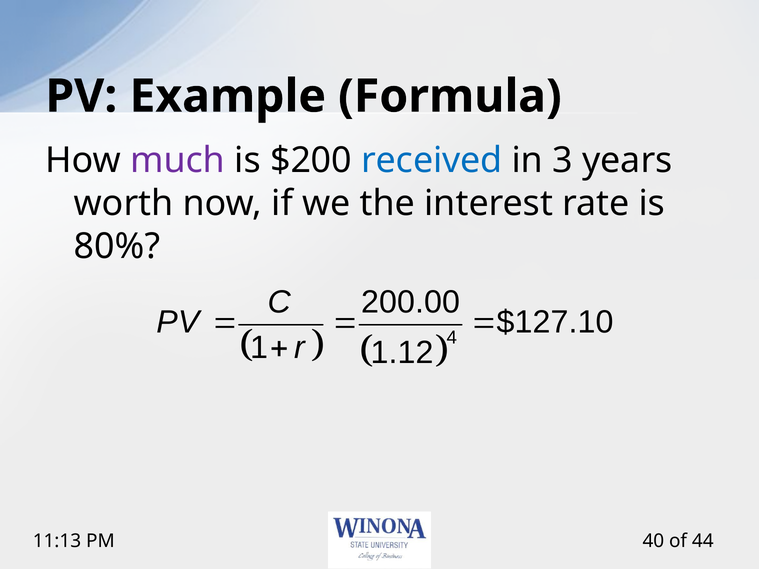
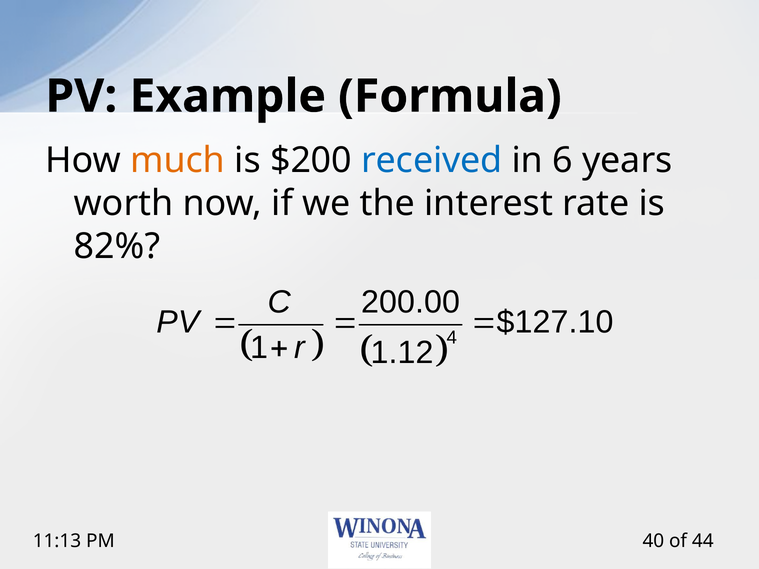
much colour: purple -> orange
3: 3 -> 6
80%: 80% -> 82%
